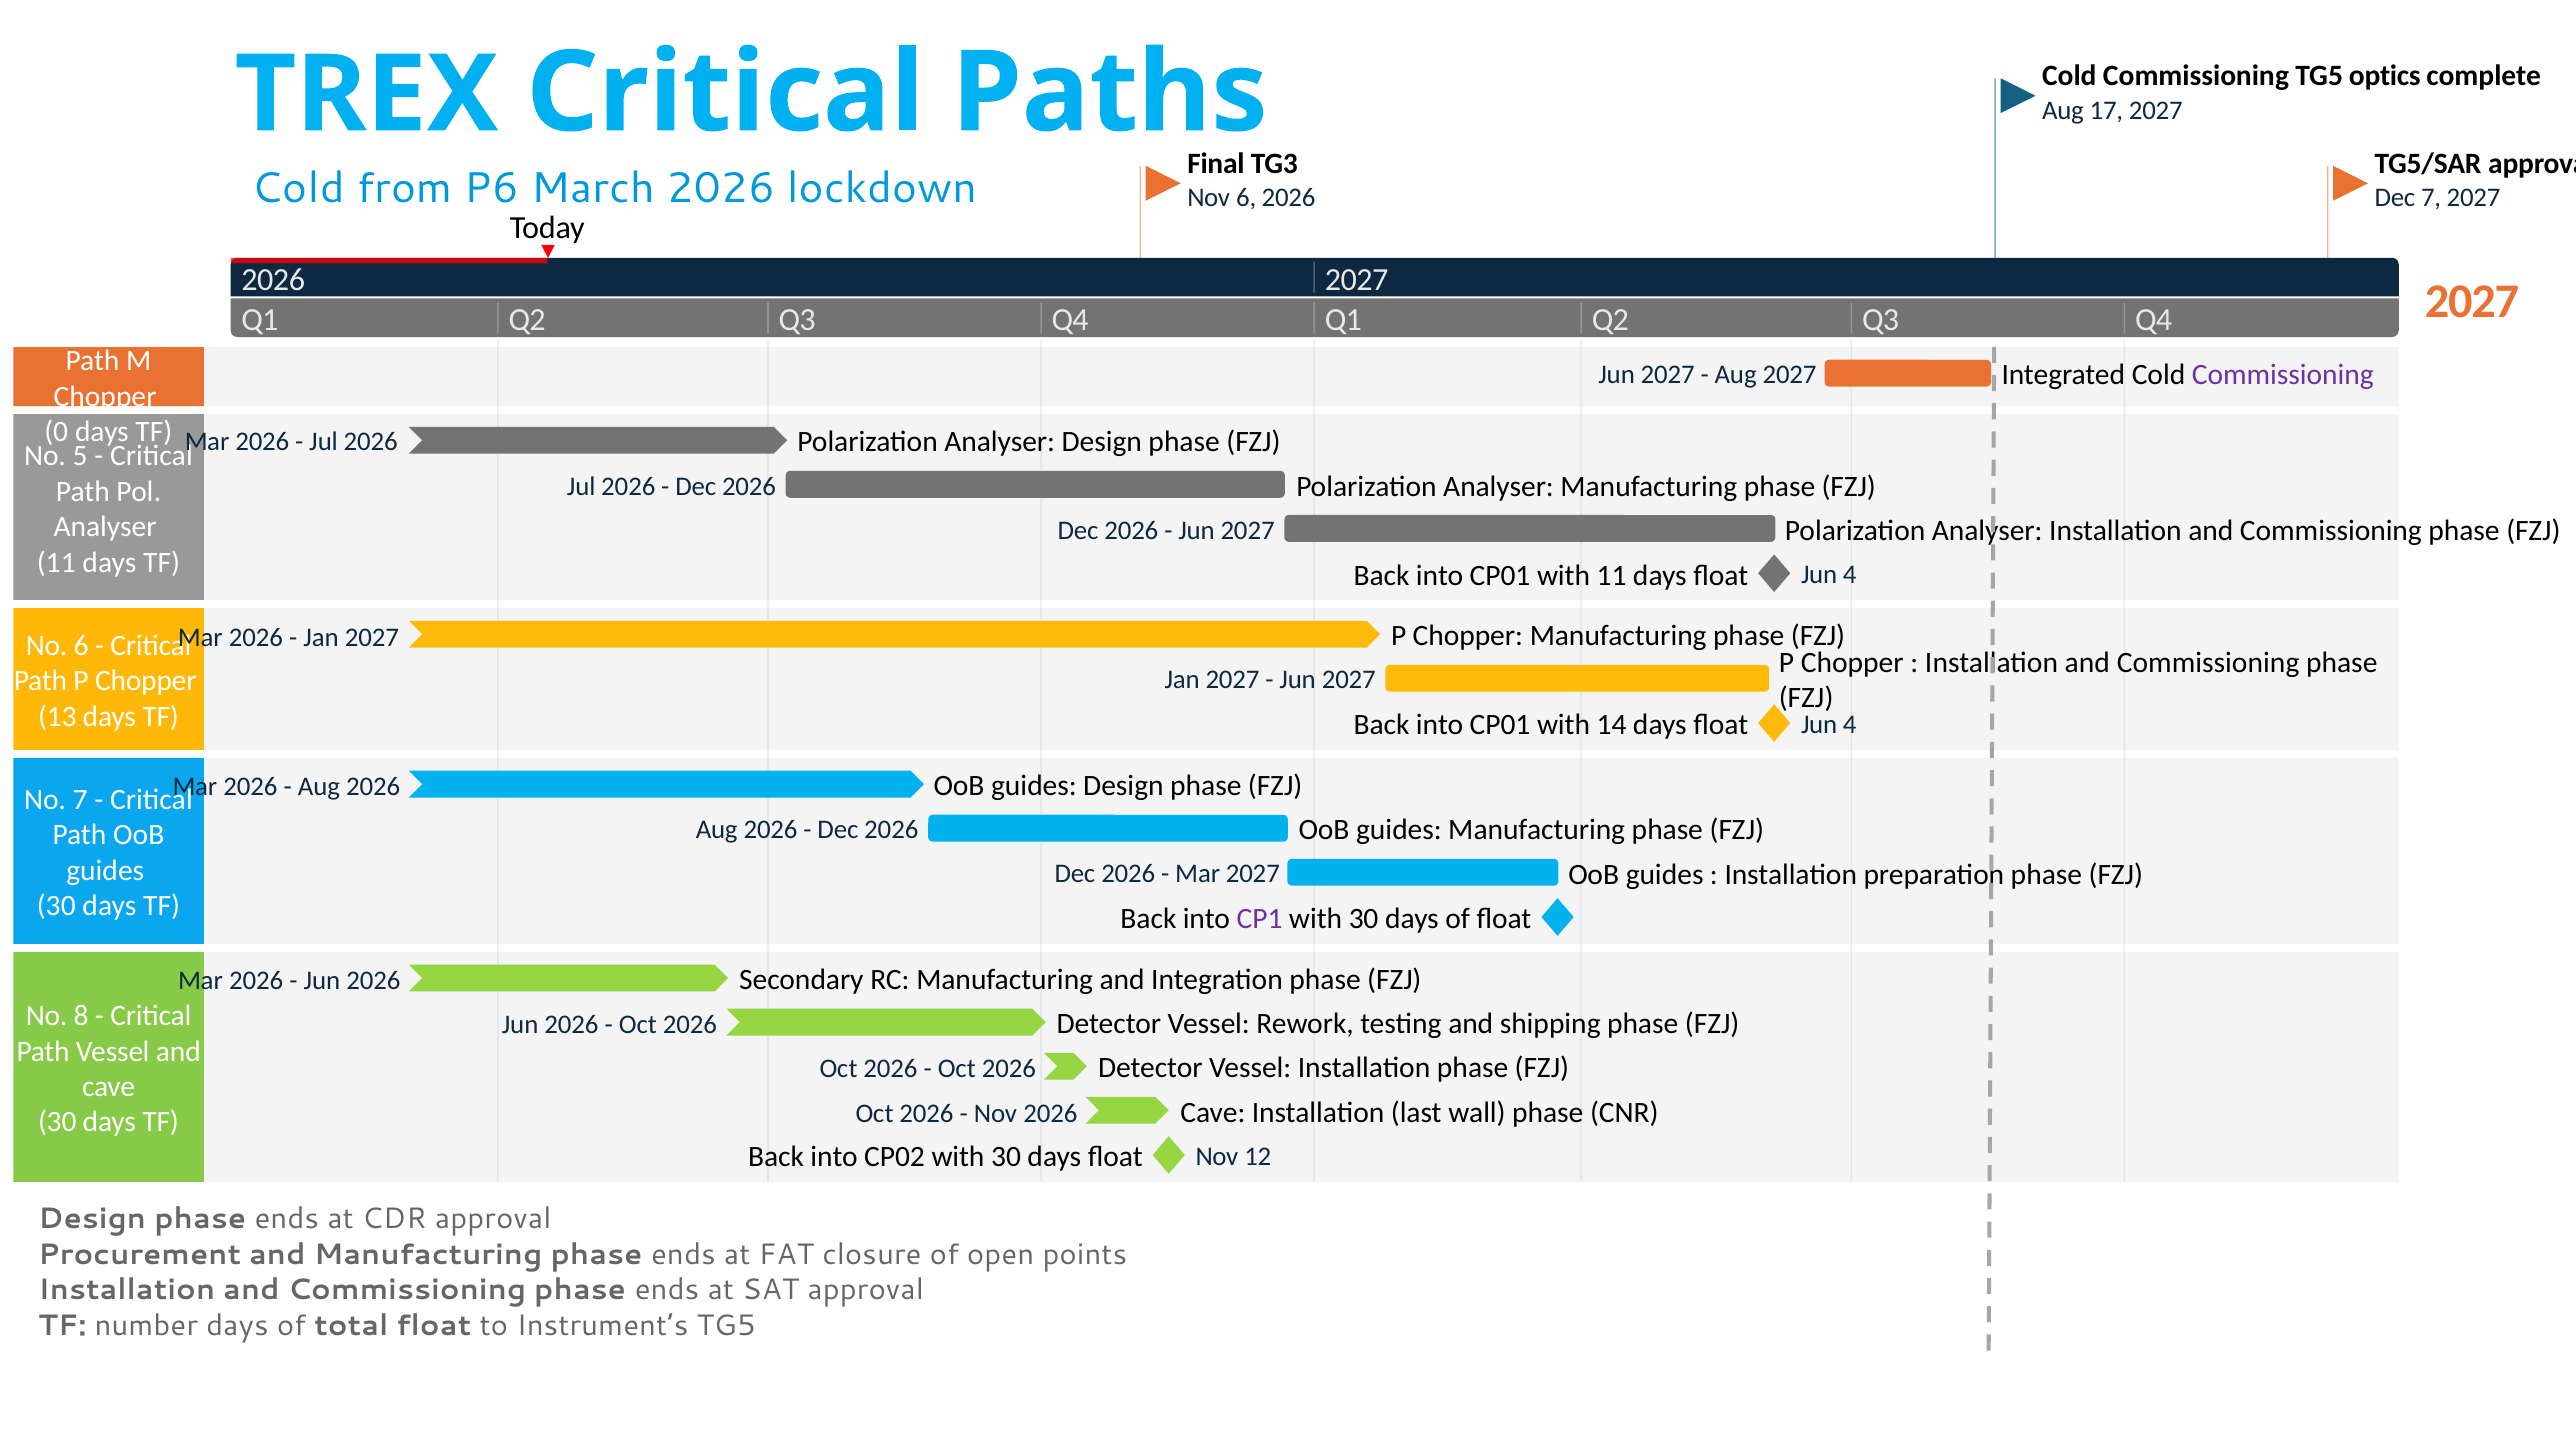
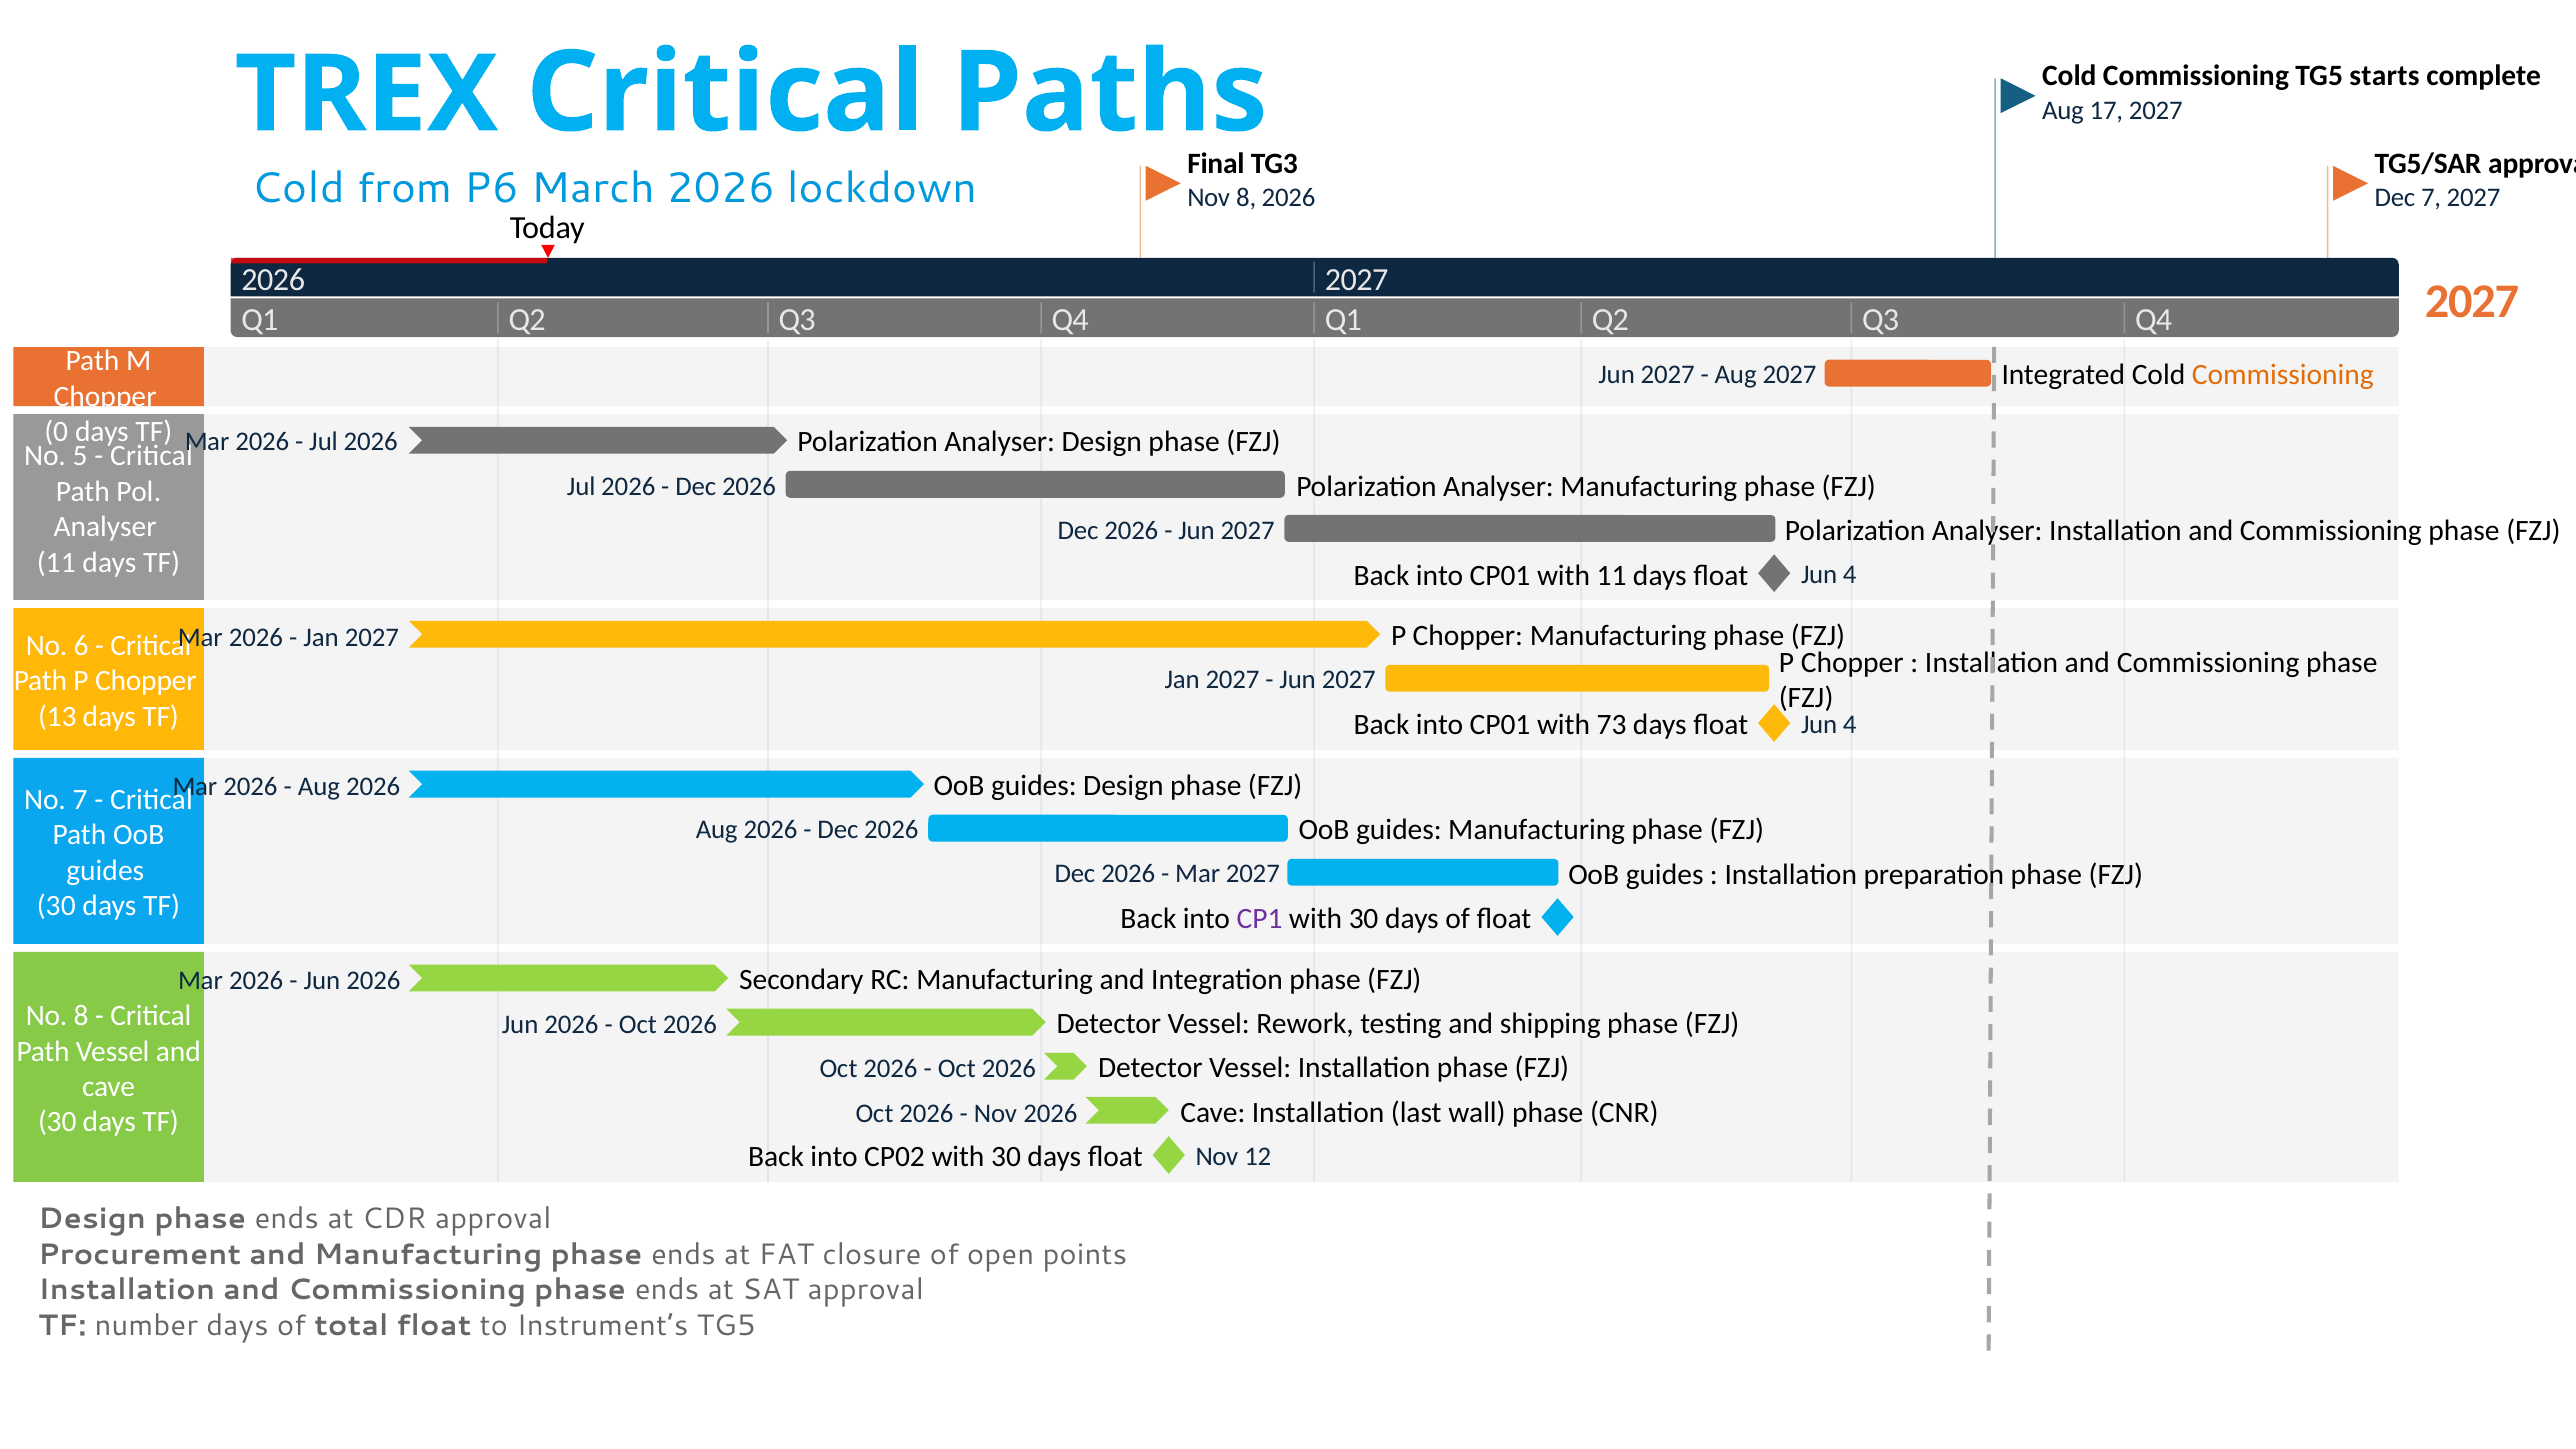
optics: optics -> starts
Nov 6: 6 -> 8
Commissioning at (2283, 375) colour: purple -> orange
14: 14 -> 73
